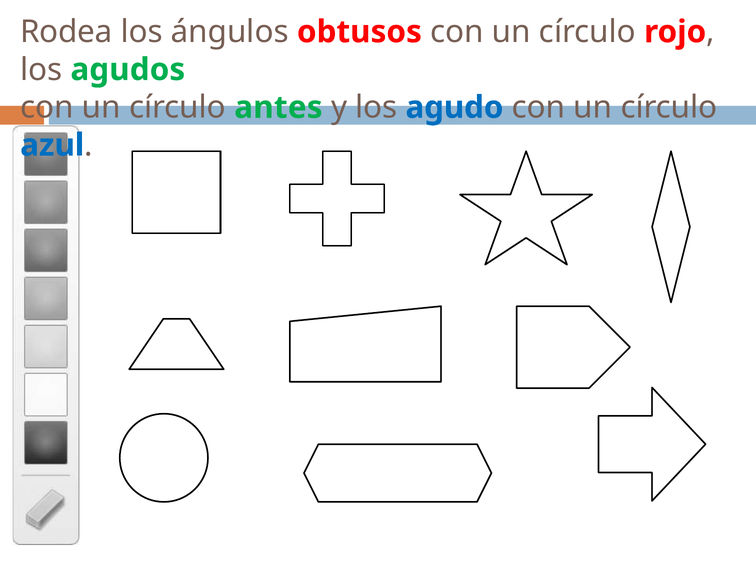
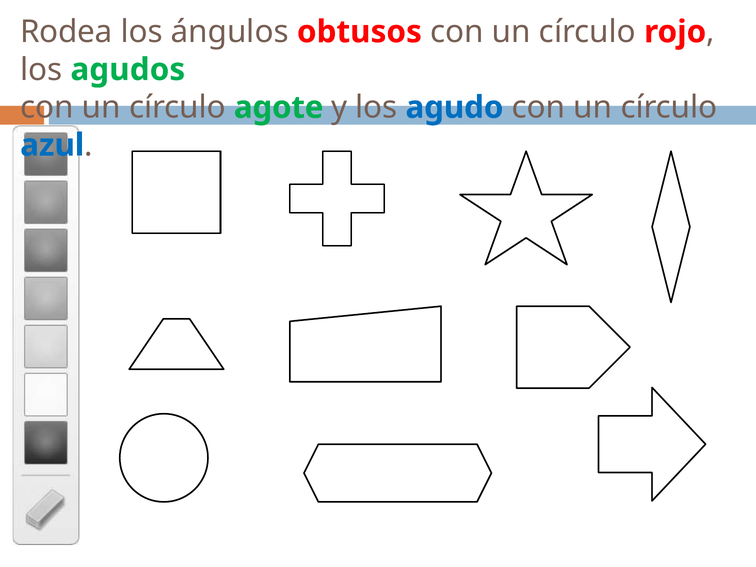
antes: antes -> agote
